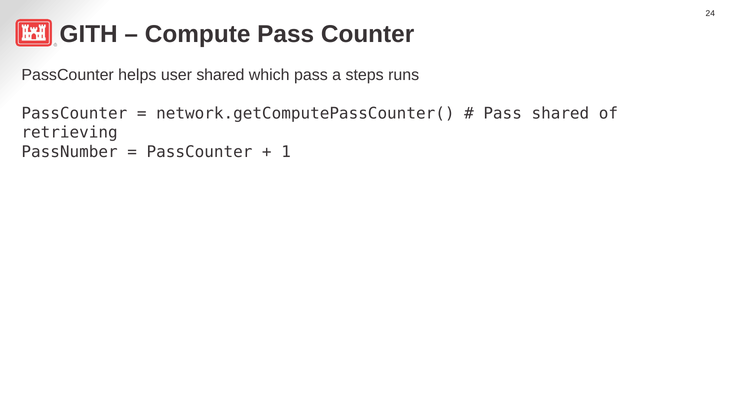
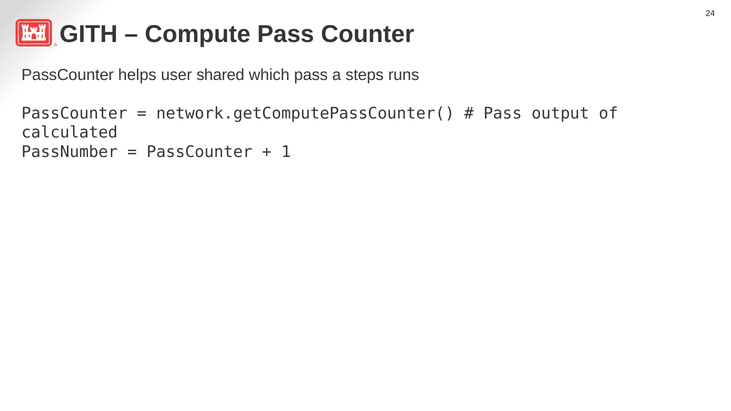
Pass shared: shared -> output
retrieving: retrieving -> calculated
